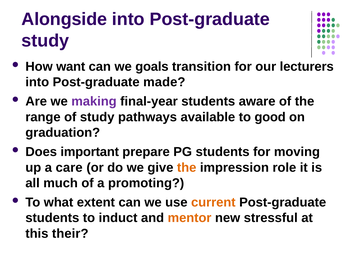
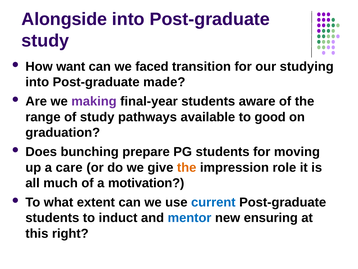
goals: goals -> faced
lecturers: lecturers -> studying
important: important -> bunching
promoting: promoting -> motivation
current colour: orange -> blue
mentor colour: orange -> blue
stressful: stressful -> ensuring
their: their -> right
